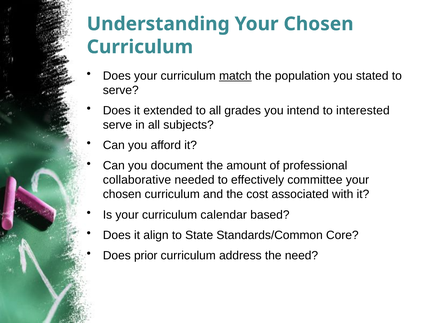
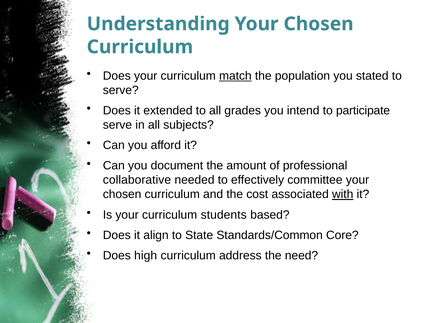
interested: interested -> participate
with underline: none -> present
calendar: calendar -> students
prior: prior -> high
